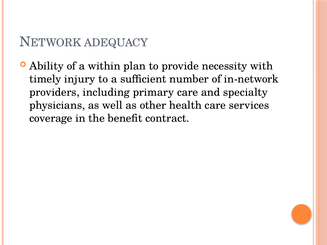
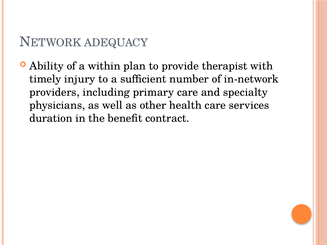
necessity: necessity -> therapist
coverage: coverage -> duration
